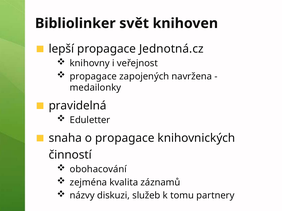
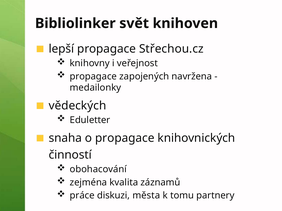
Jednotná.cz: Jednotná.cz -> Střechou.cz
pravidelná: pravidelná -> vědeckých
názvy: názvy -> práce
služeb: služeb -> města
